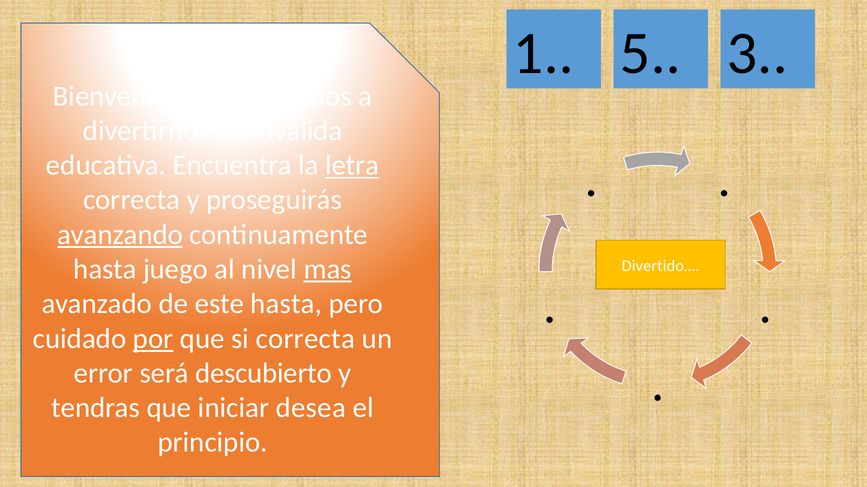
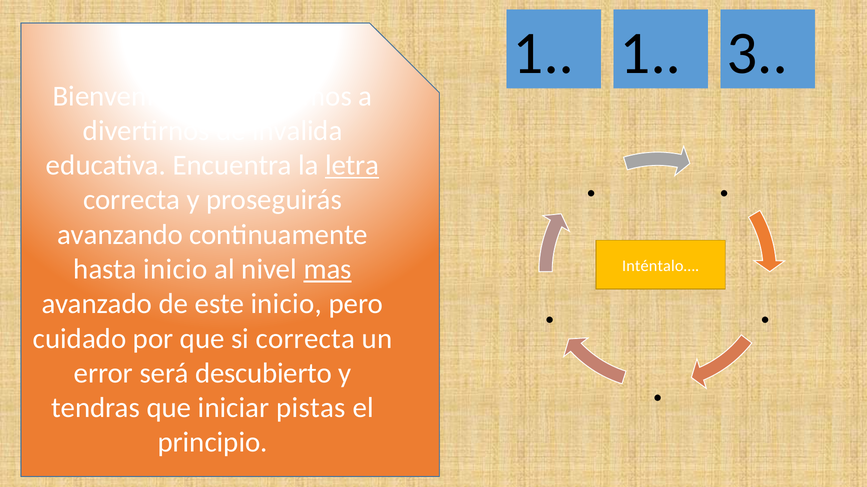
1 5: 5 -> 1
avanzando underline: present -> none
hasta juego: juego -> inicio
Divertido…: Divertido… -> Inténtalo…
este hasta: hasta -> inicio
por underline: present -> none
desea: desea -> pistas
